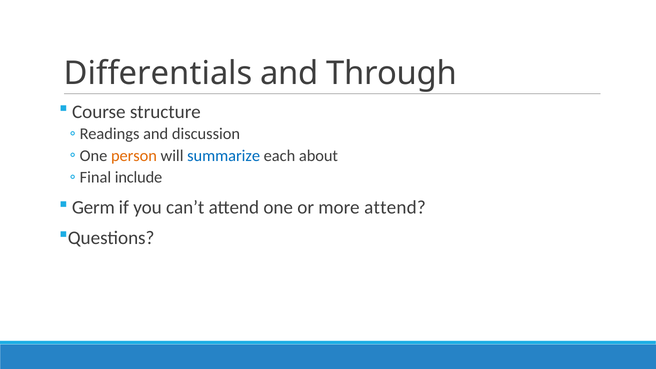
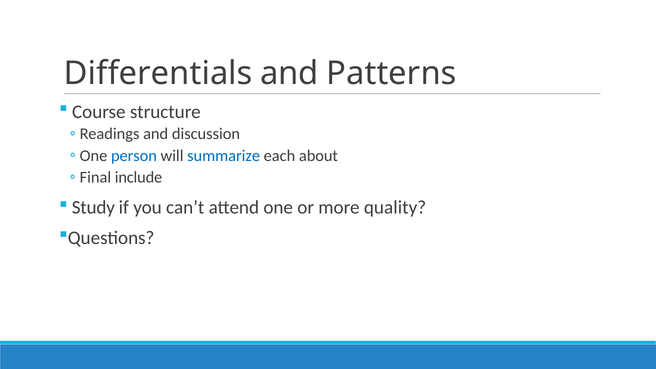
Through: Through -> Patterns
person colour: orange -> blue
Germ: Germ -> Study
more attend: attend -> quality
